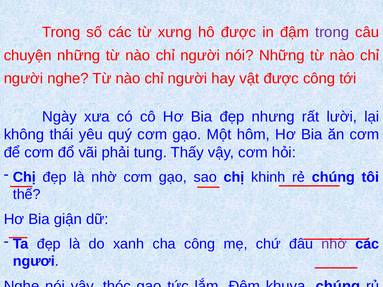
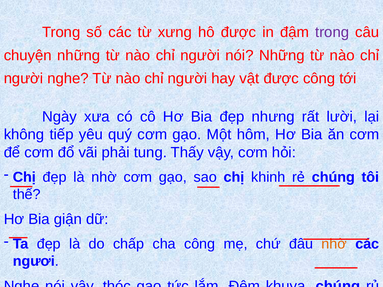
thái: thái -> tiếp
xanh: xanh -> chấp
nhờ at (334, 244) colour: purple -> orange
